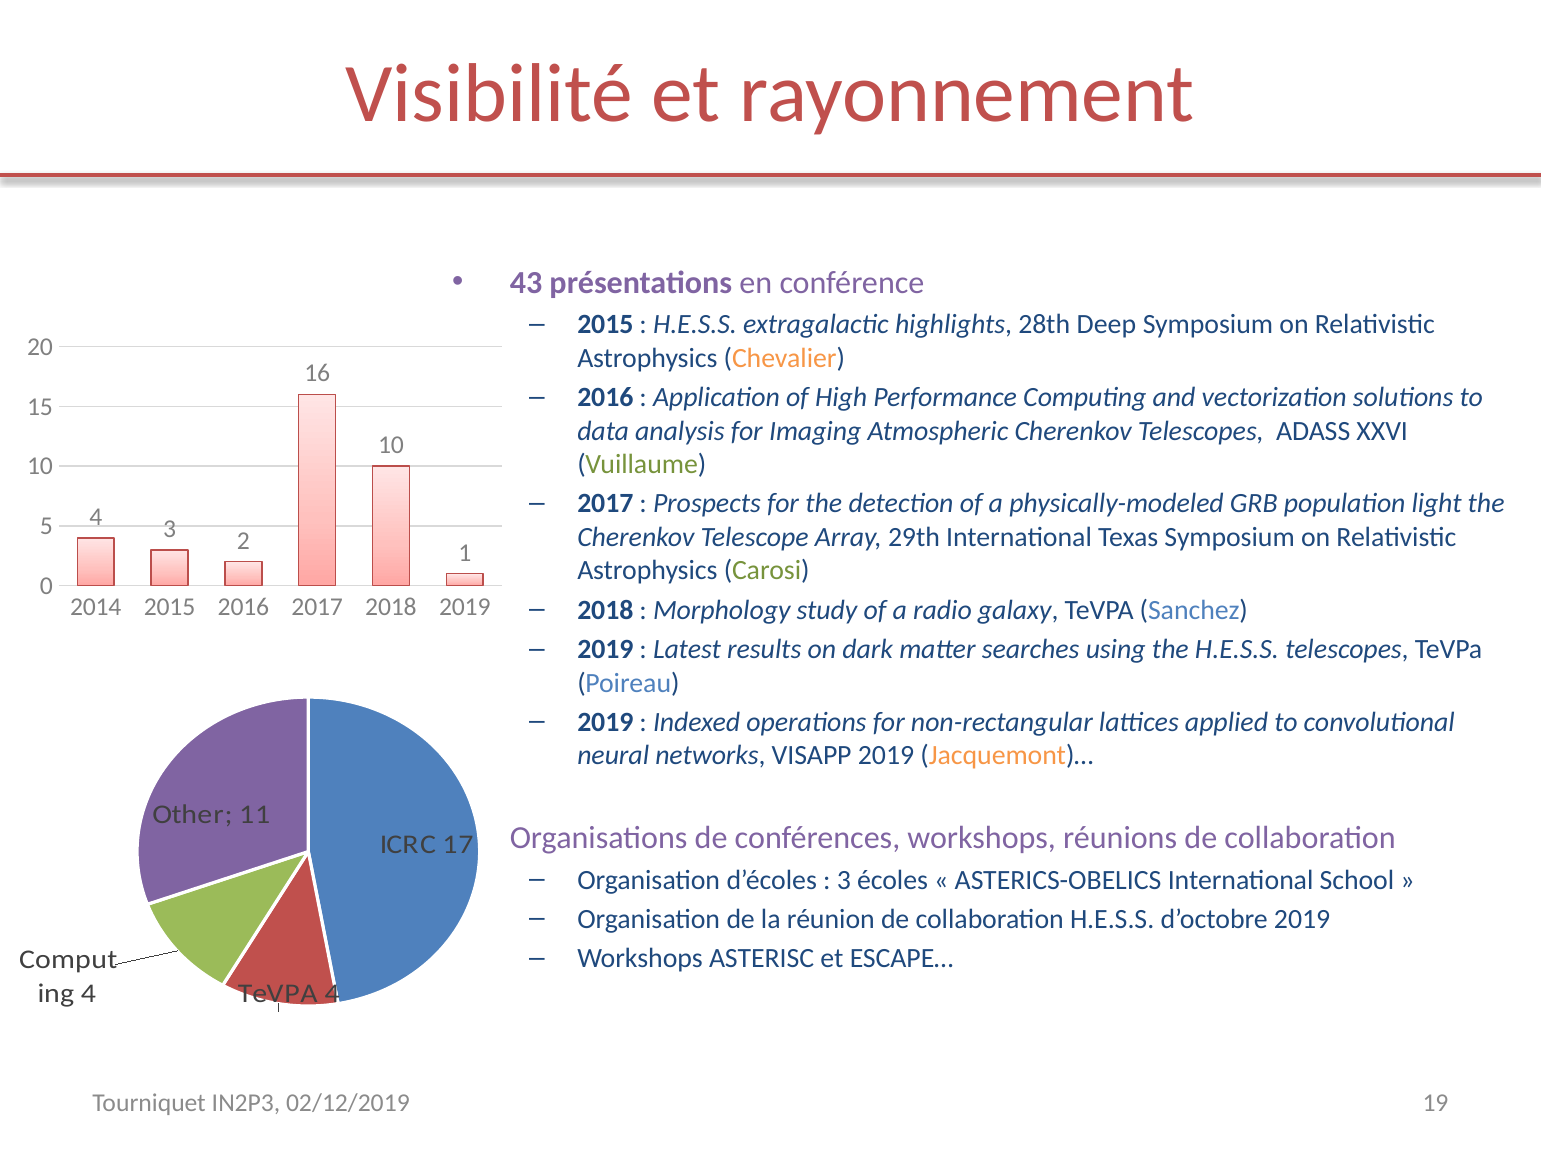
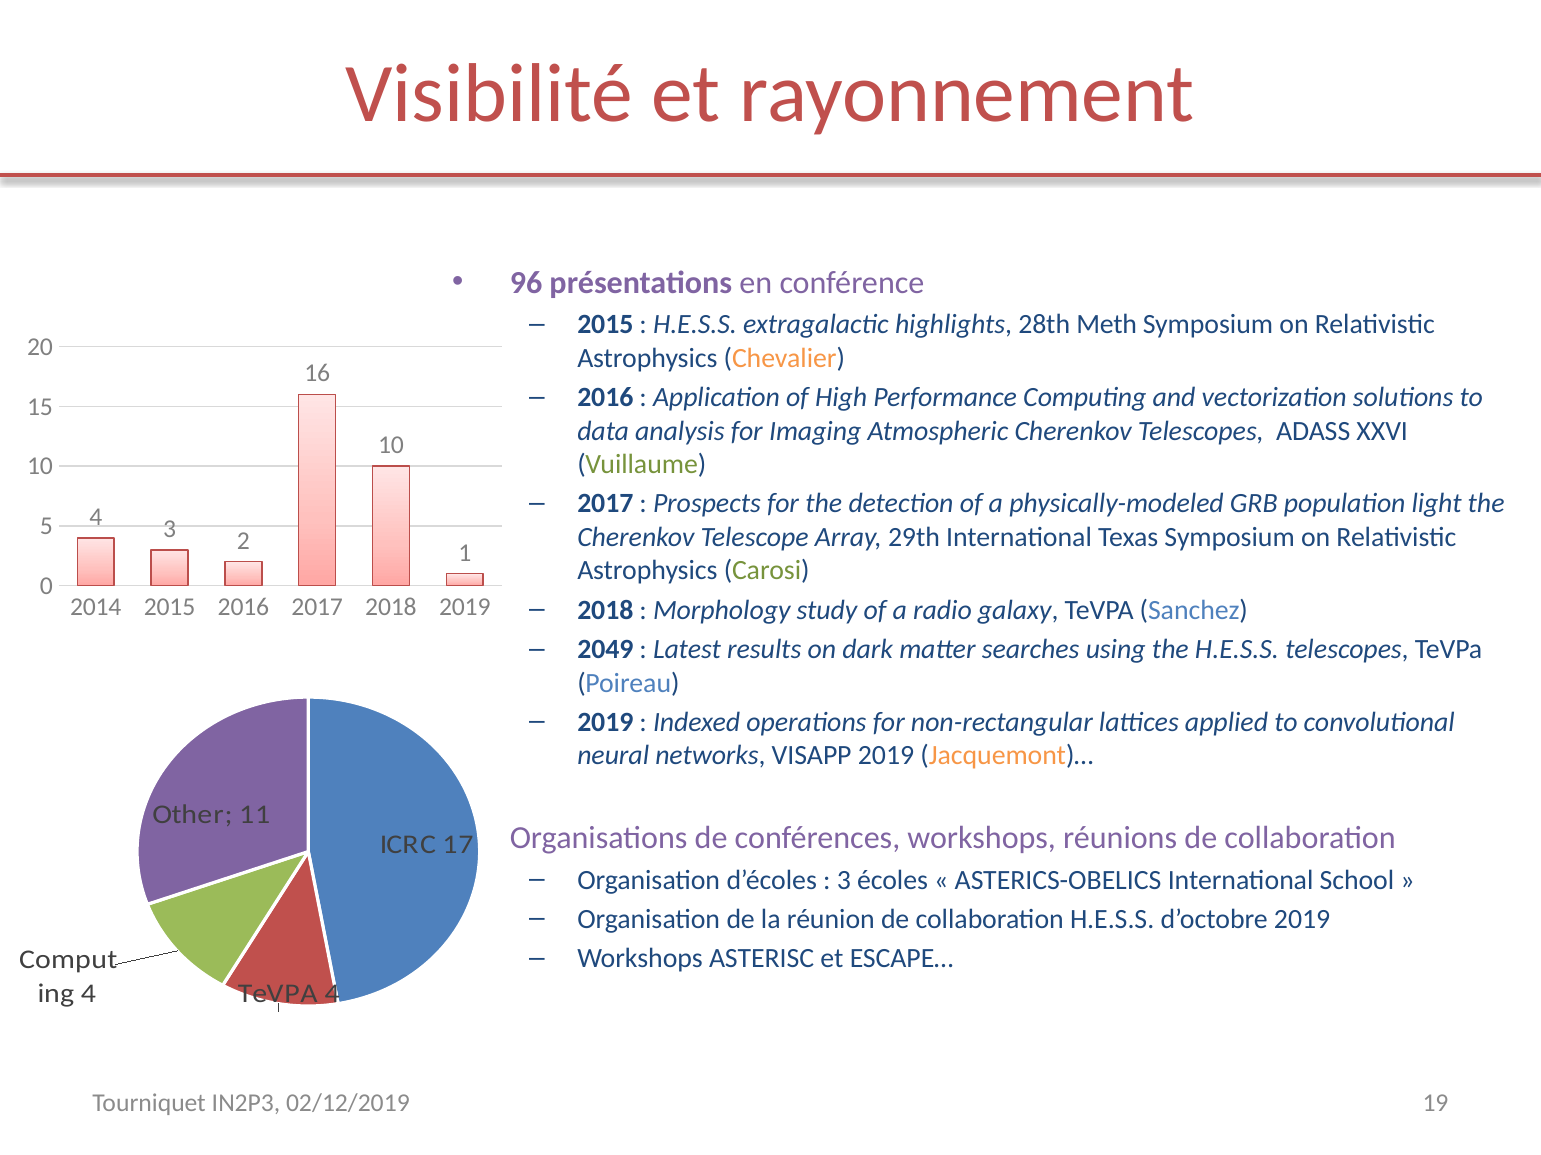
43: 43 -> 96
Deep: Deep -> Meth
2019 at (605, 650): 2019 -> 2049
